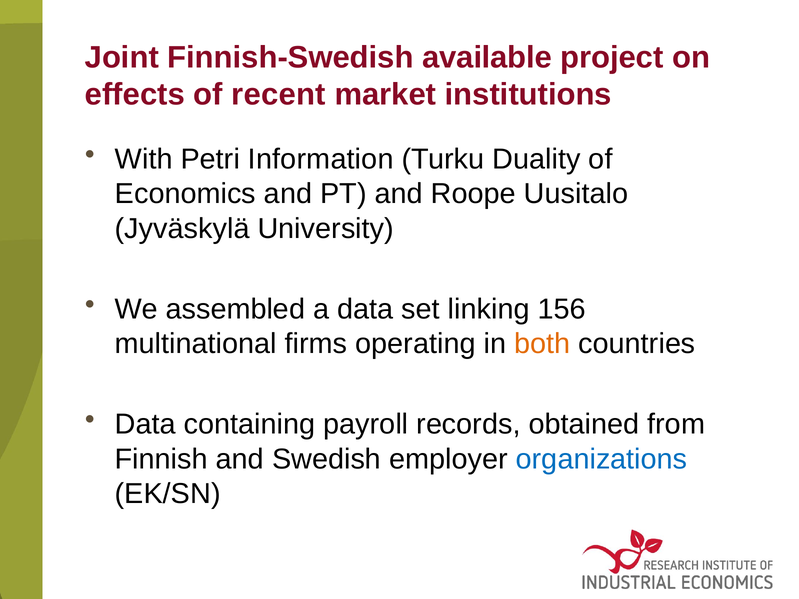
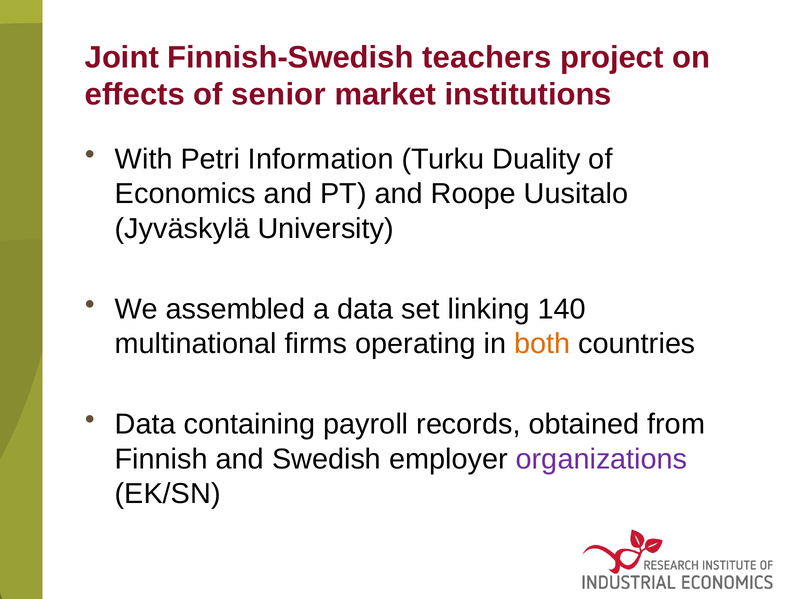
available: available -> teachers
recent: recent -> senior
156: 156 -> 140
organizations colour: blue -> purple
